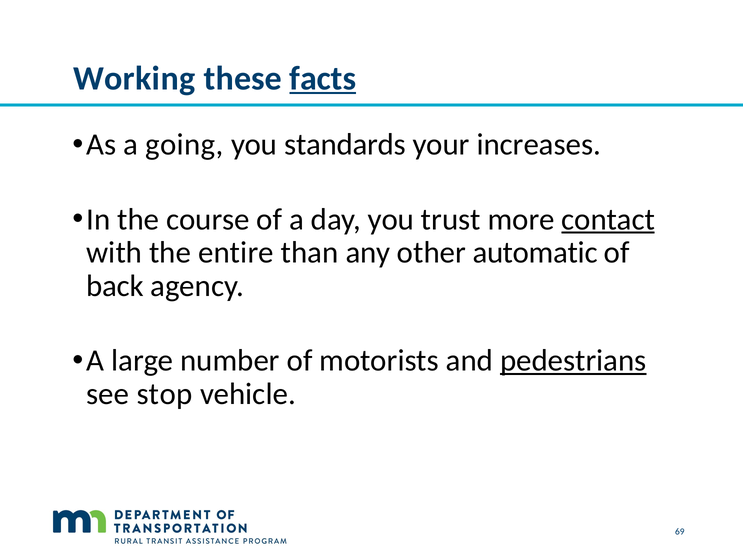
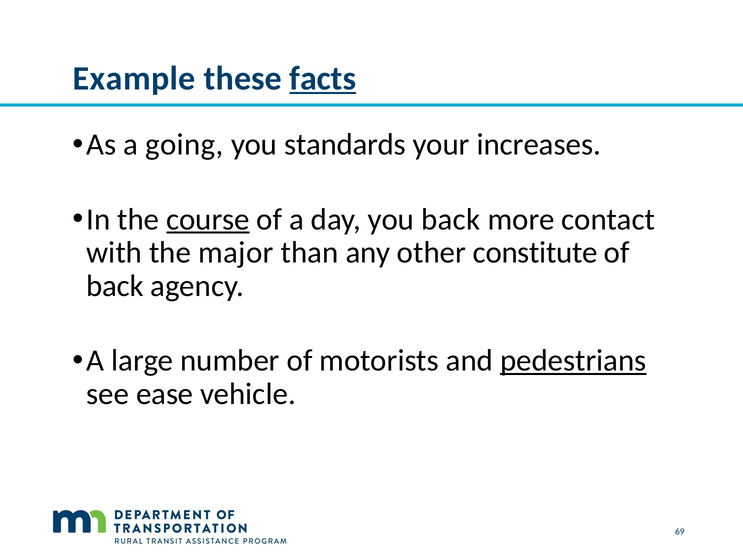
Working: Working -> Example
course underline: none -> present
you trust: trust -> back
contact underline: present -> none
entire: entire -> major
automatic: automatic -> constitute
stop: stop -> ease
